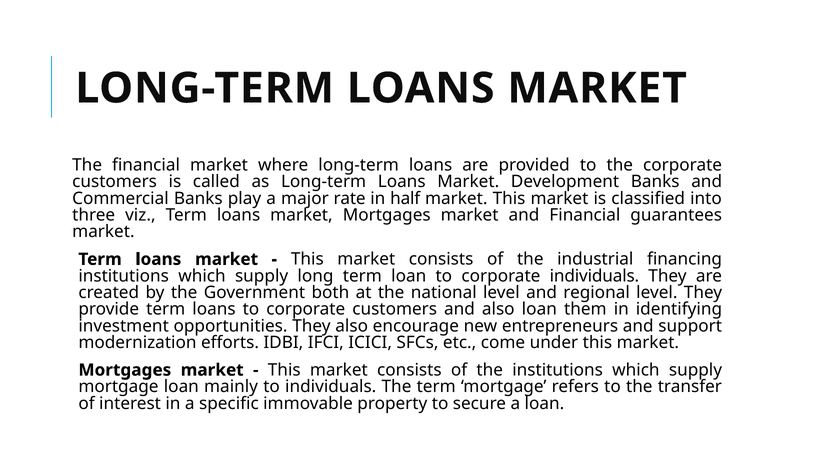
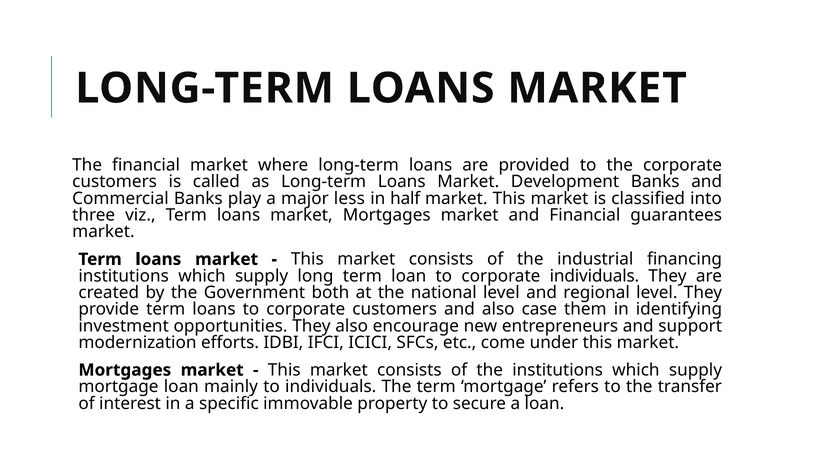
rate: rate -> less
also loan: loan -> case
